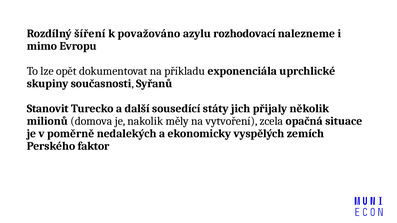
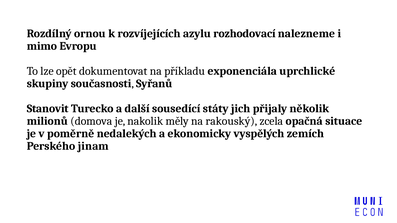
šíření: šíření -> ornou
považováno: považováno -> rozvíjejících
vytvoření: vytvoření -> rakouský
faktor: faktor -> jinam
